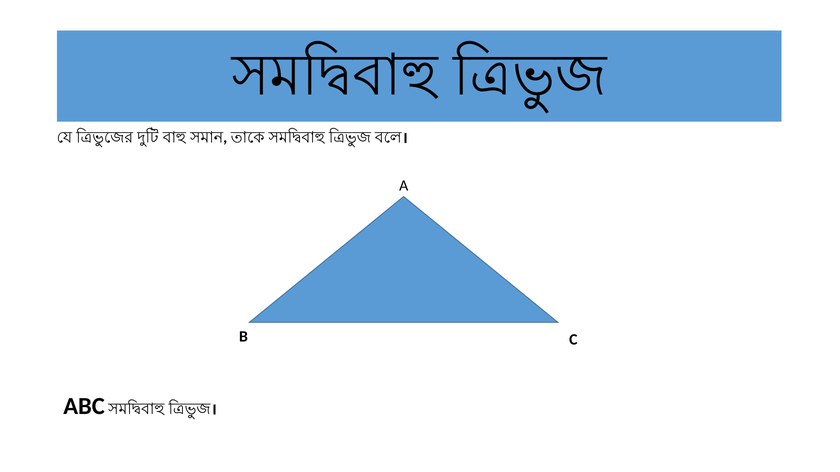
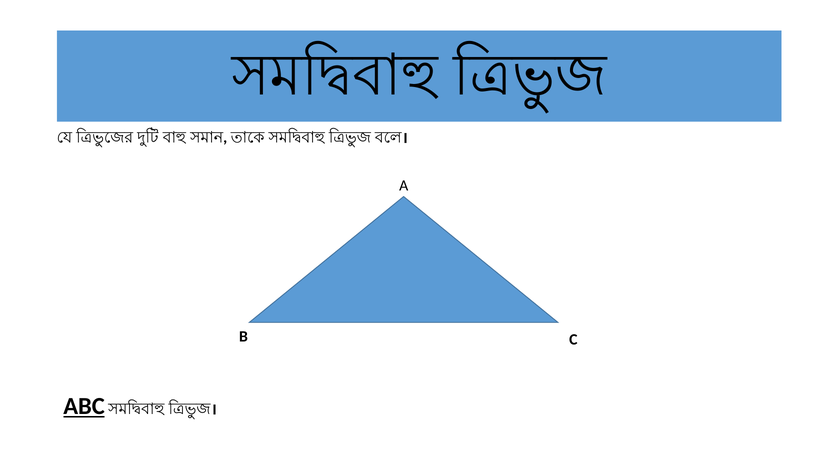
ABC underline: none -> present
